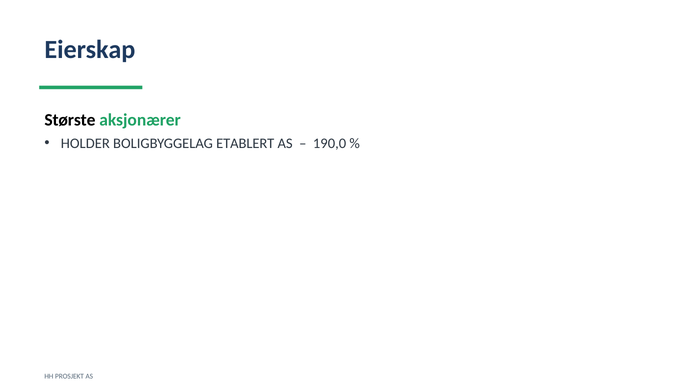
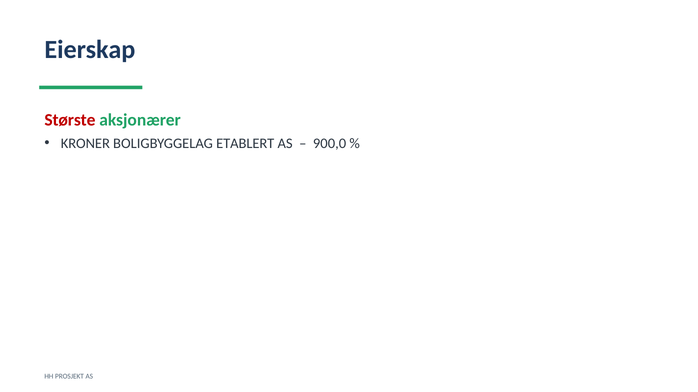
Største colour: black -> red
HOLDER: HOLDER -> KRONER
190,0: 190,0 -> 900,0
